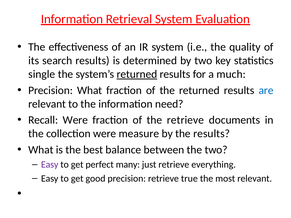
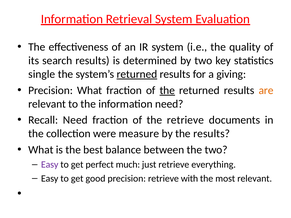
much: much -> giving
the at (167, 90) underline: none -> present
are colour: blue -> orange
Recall Were: Were -> Need
many: many -> much
true: true -> with
